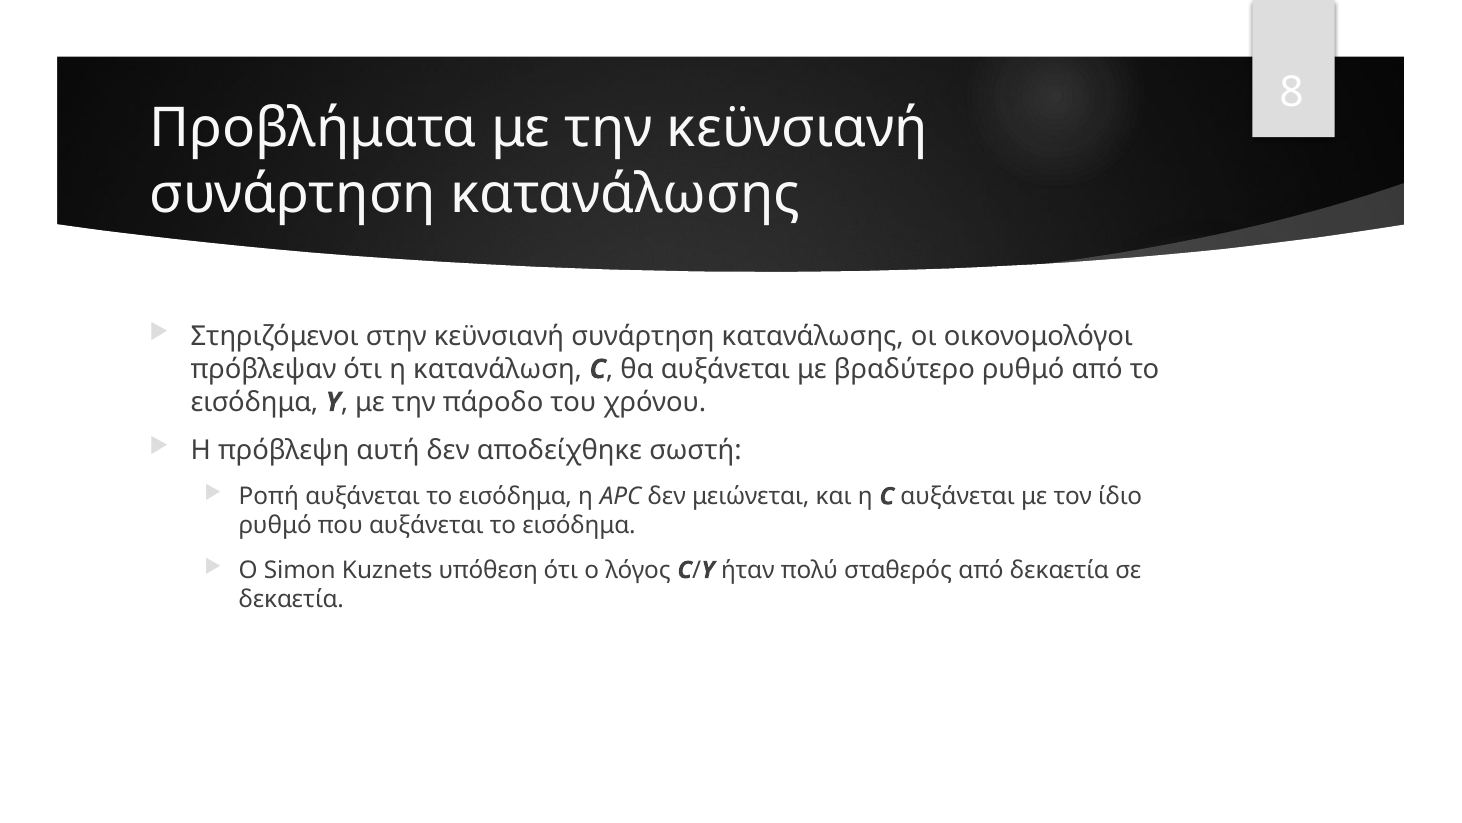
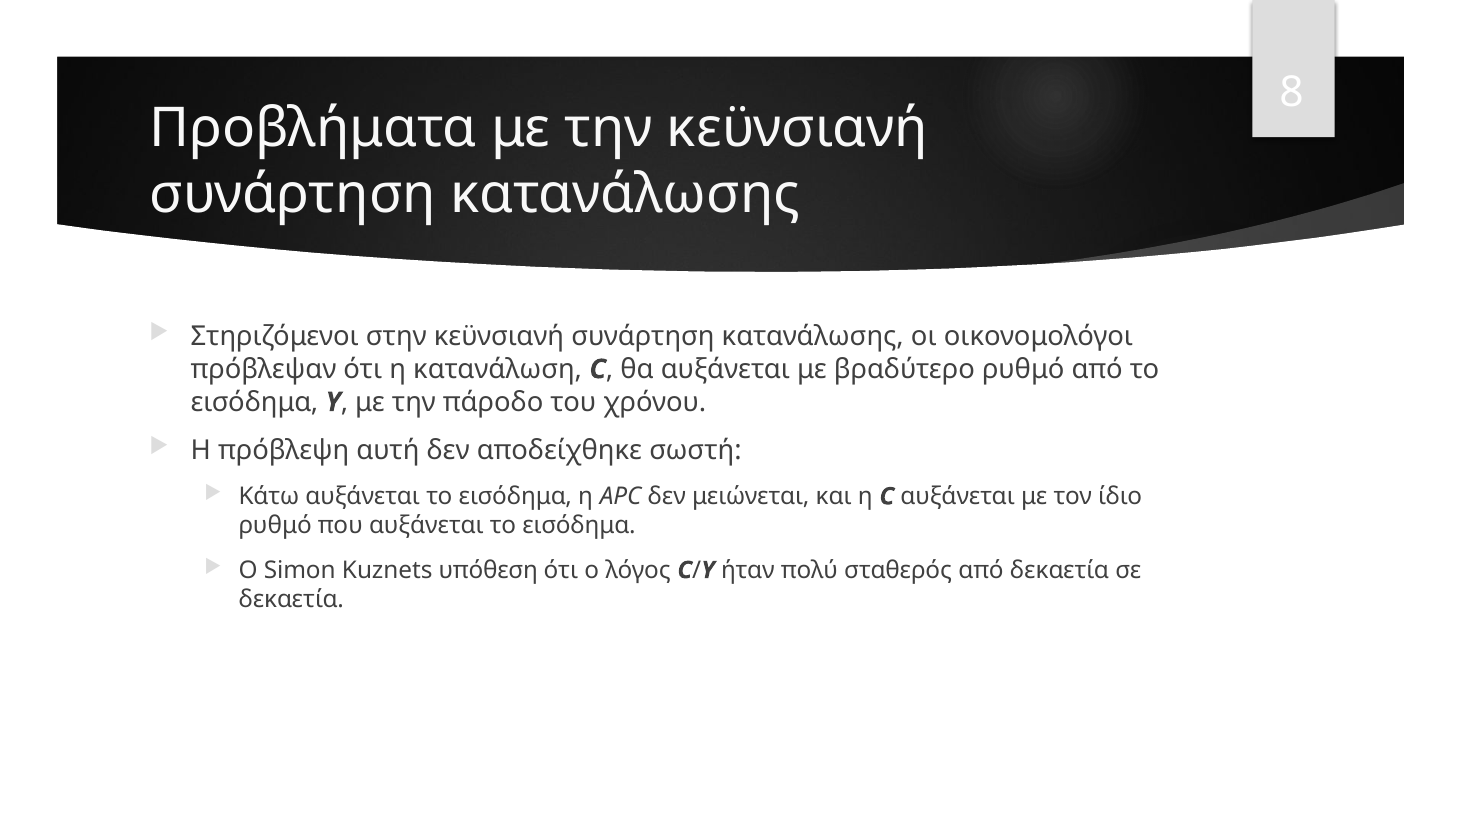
Ροπή: Ροπή -> Κάτω
